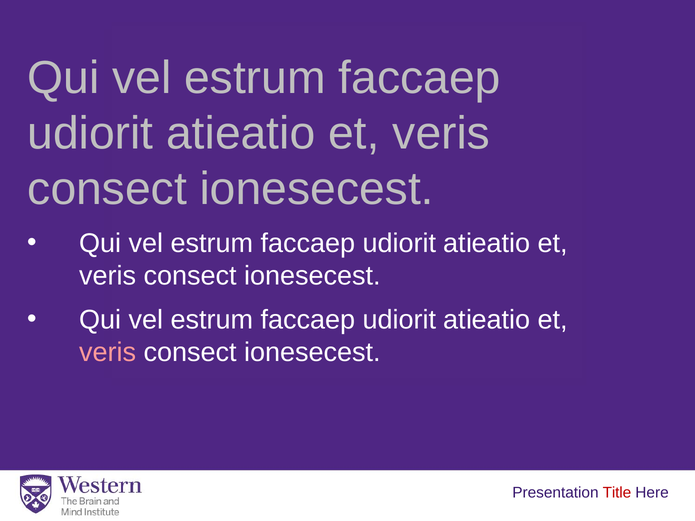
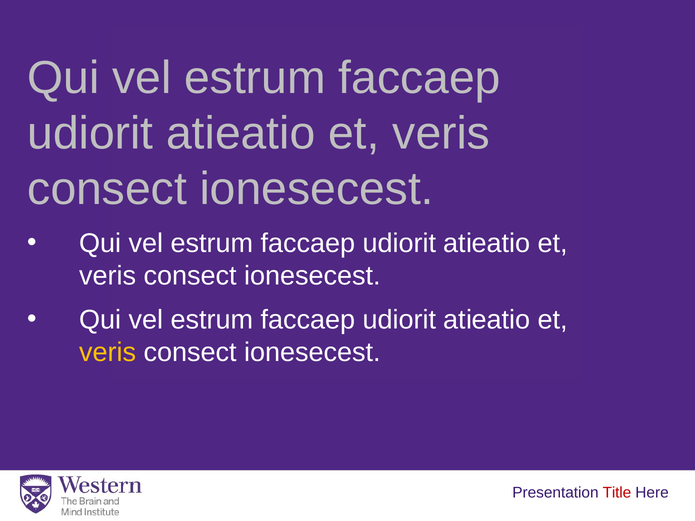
veris at (108, 352) colour: pink -> yellow
